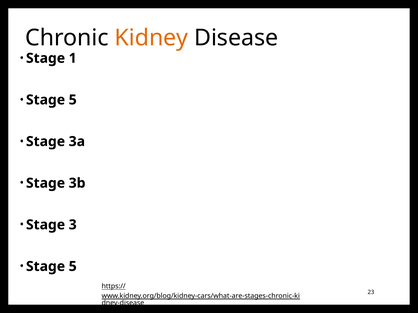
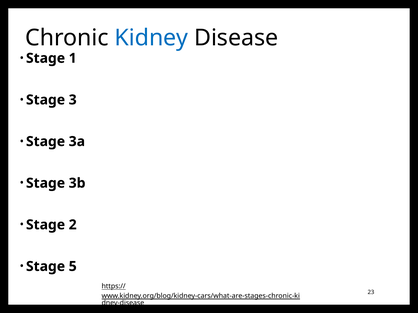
Kidney at (151, 38) colour: orange -> blue
5 at (73, 100): 5 -> 3
3: 3 -> 2
